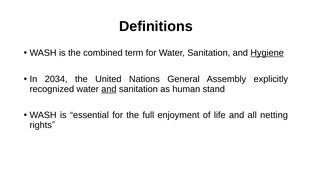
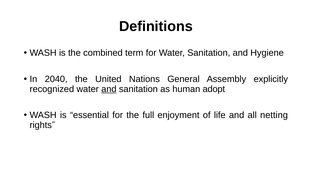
Hygiene underline: present -> none
2034: 2034 -> 2040
stand: stand -> adopt
